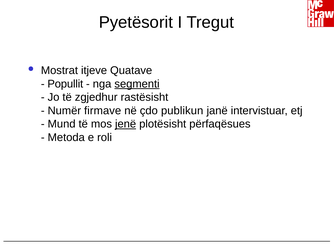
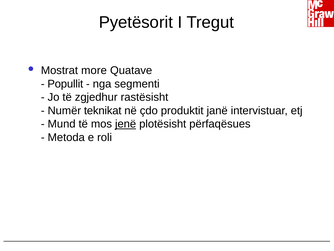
itjeve: itjeve -> more
segmenti underline: present -> none
firmave: firmave -> teknikat
publikun: publikun -> produktit
